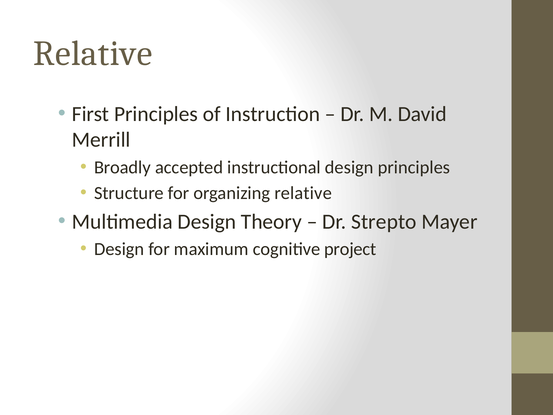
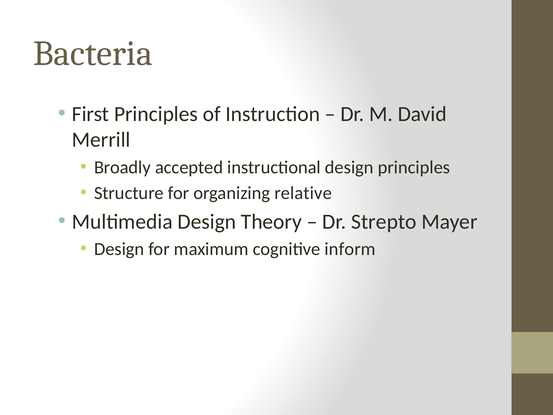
Relative at (93, 54): Relative -> Bacteria
project: project -> inform
